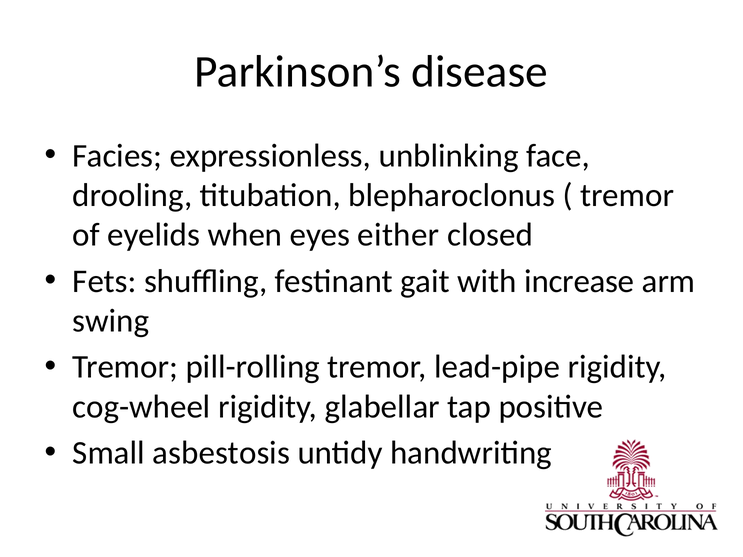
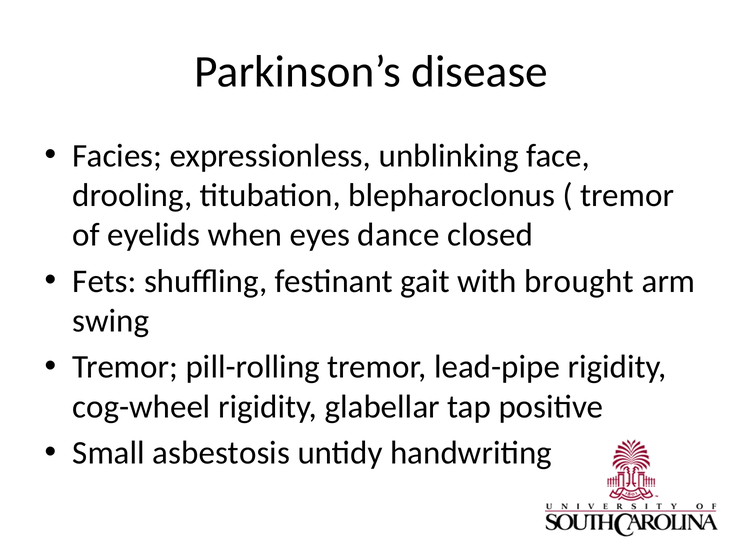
either: either -> dance
increase: increase -> brought
